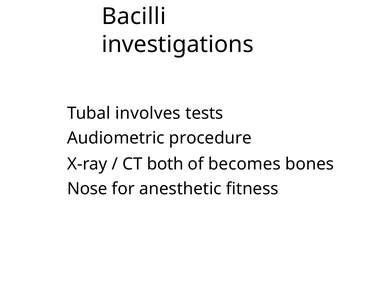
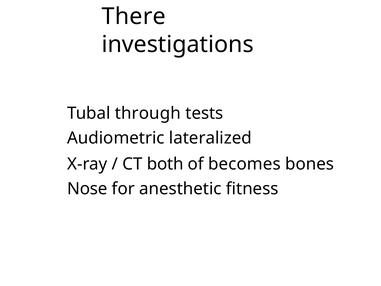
Bacilli: Bacilli -> There
involves: involves -> through
procedure: procedure -> lateralized
